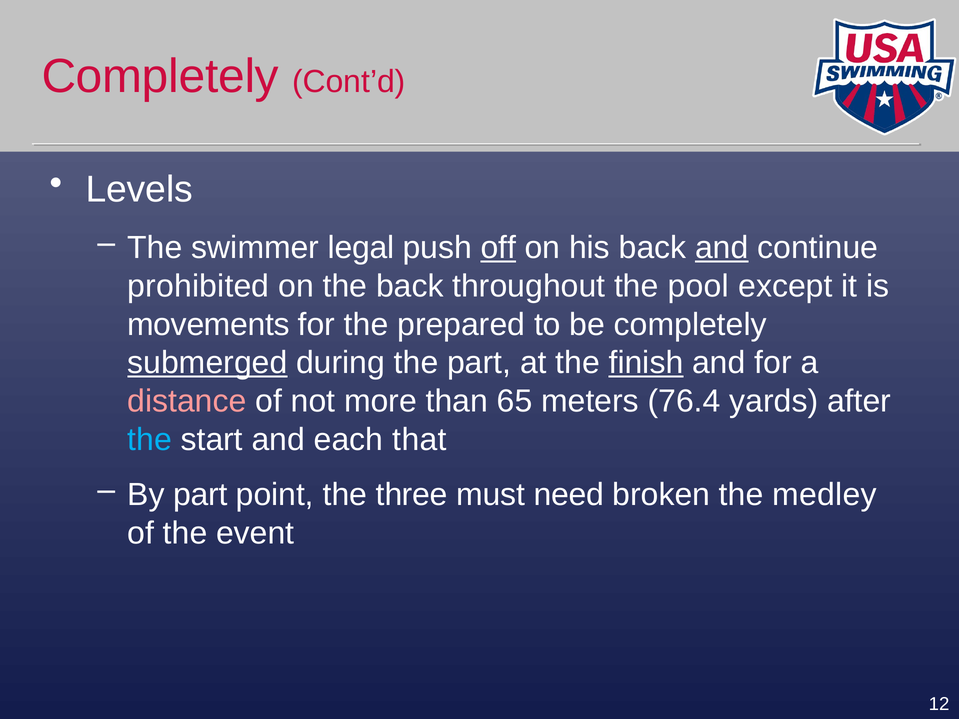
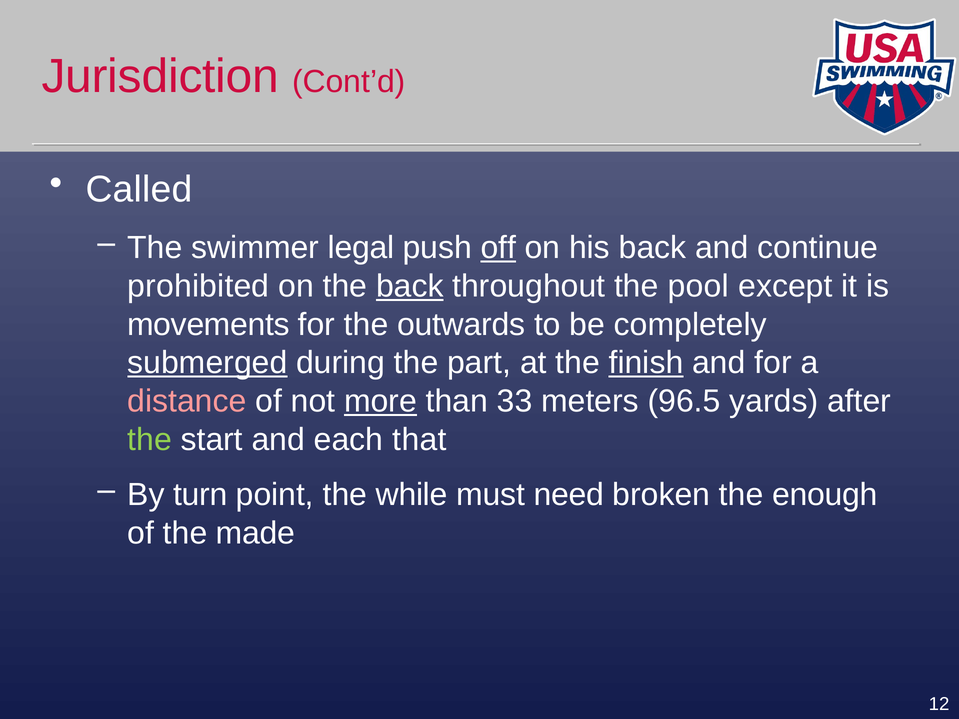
Completely at (160, 76): Completely -> Jurisdiction
Levels: Levels -> Called
and at (722, 248) underline: present -> none
back at (410, 286) underline: none -> present
prepared: prepared -> outwards
more underline: none -> present
65: 65 -> 33
76.4: 76.4 -> 96.5
the at (150, 440) colour: light blue -> light green
By part: part -> turn
three: three -> while
medley: medley -> enough
event: event -> made
